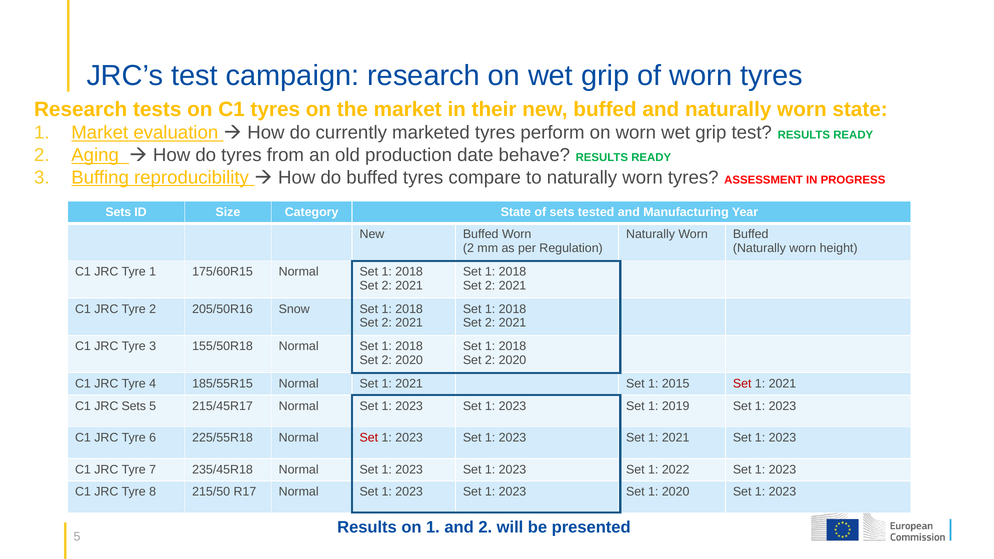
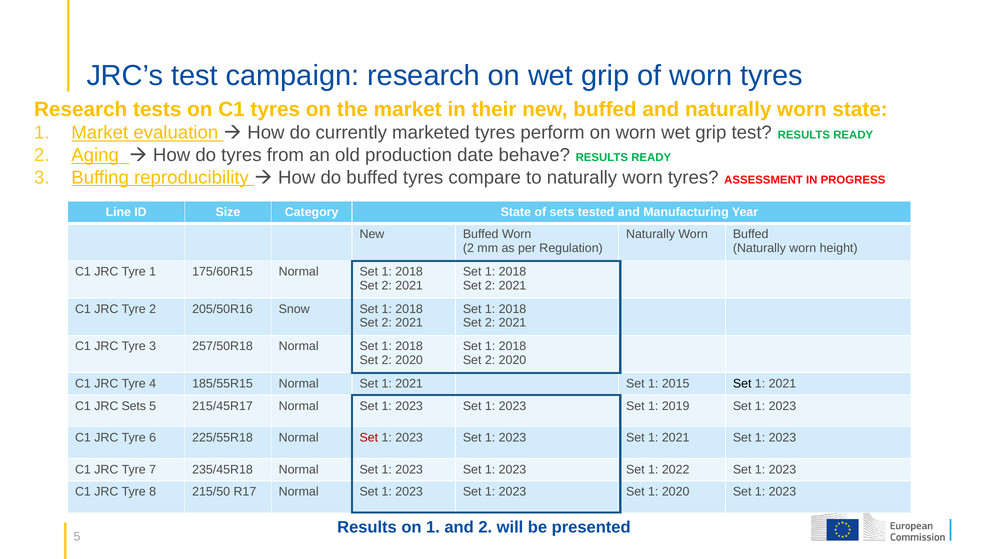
Sets at (118, 212): Sets -> Line
155/50R18: 155/50R18 -> 257/50R18
Set at (742, 384) colour: red -> black
